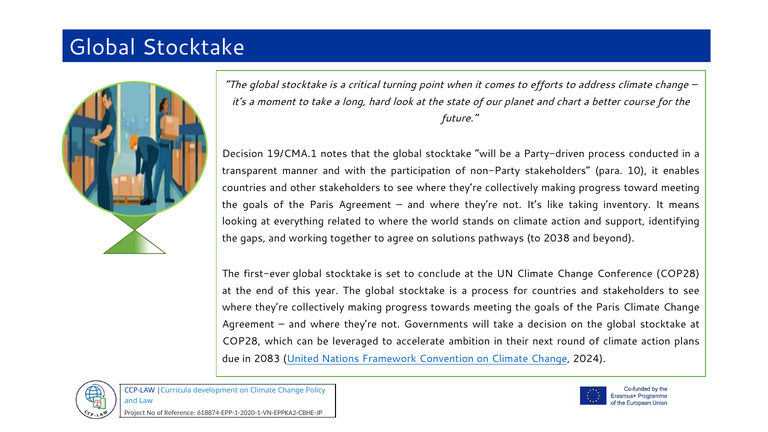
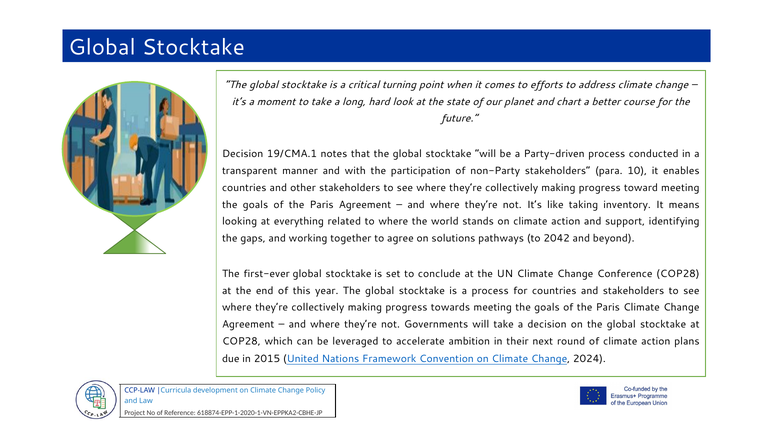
2038: 2038 -> 2042
2083: 2083 -> 2015
